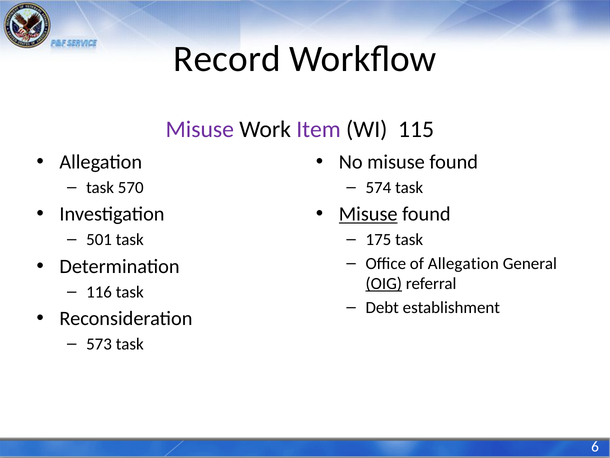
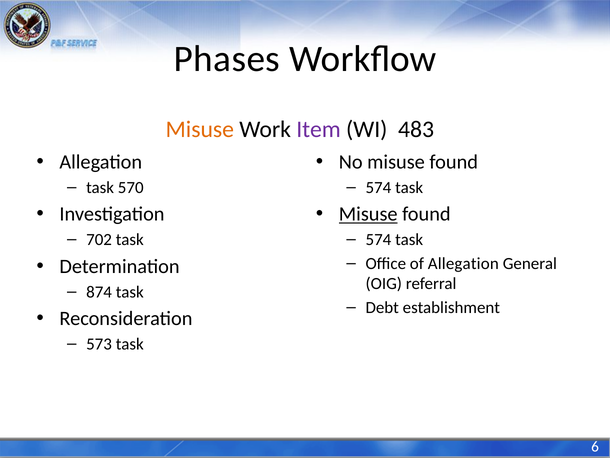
Record: Record -> Phases
Misuse at (200, 129) colour: purple -> orange
115: 115 -> 483
501: 501 -> 702
175 at (378, 239): 175 -> 574
OIG underline: present -> none
116: 116 -> 874
